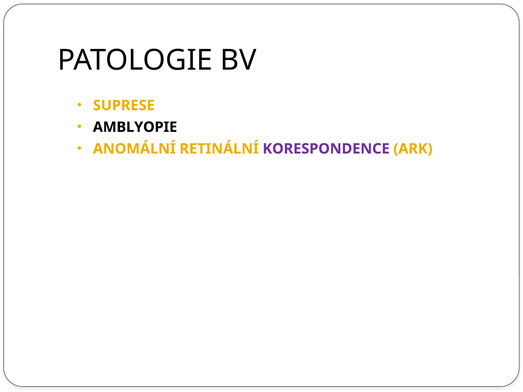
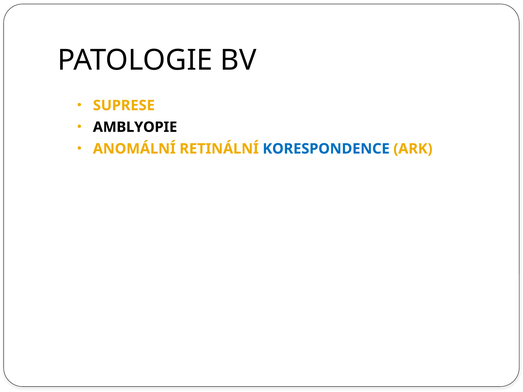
KORESPONDENCE colour: purple -> blue
